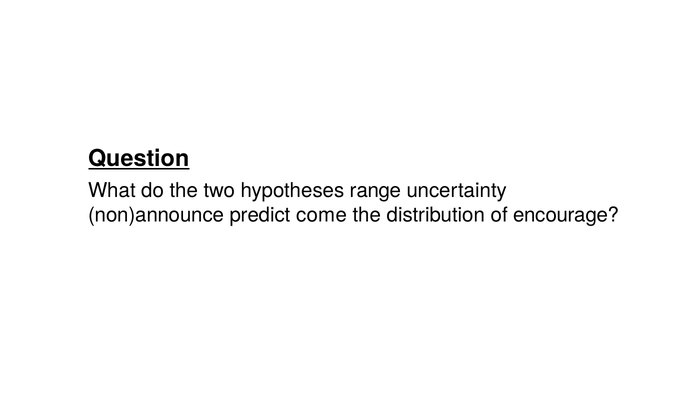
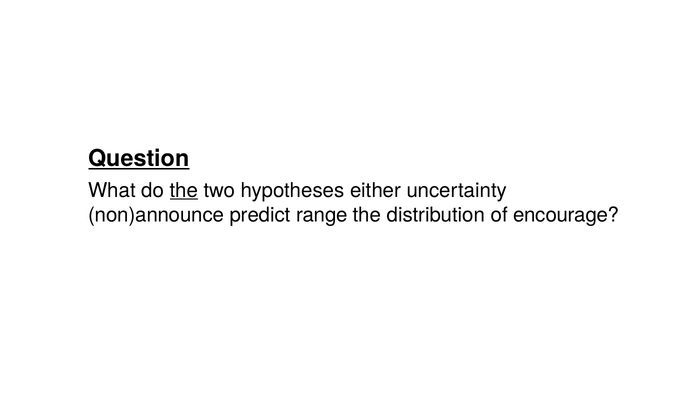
the at (184, 190) underline: none -> present
range: range -> either
come: come -> range
